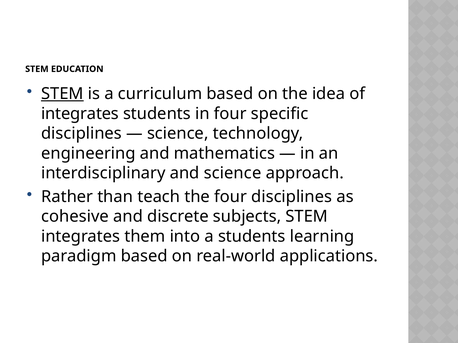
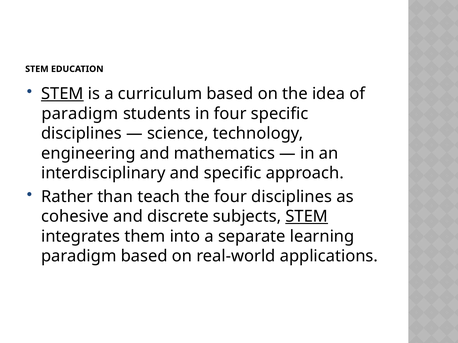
integrates at (80, 114): integrates -> paradigm
and science: science -> specific
STEM at (307, 217) underline: none -> present
a students: students -> separate
